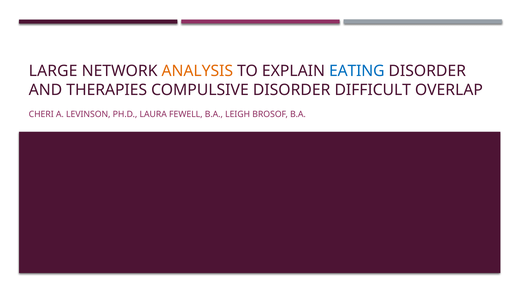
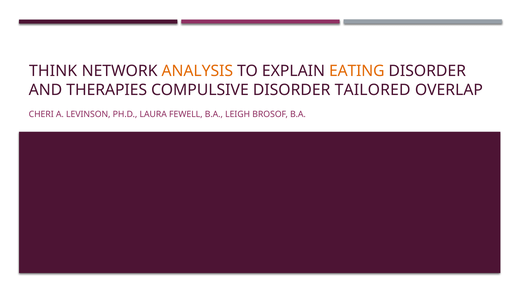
LARGE: LARGE -> THINK
EATING colour: blue -> orange
DIFFICULT: DIFFICULT -> TAILORED
